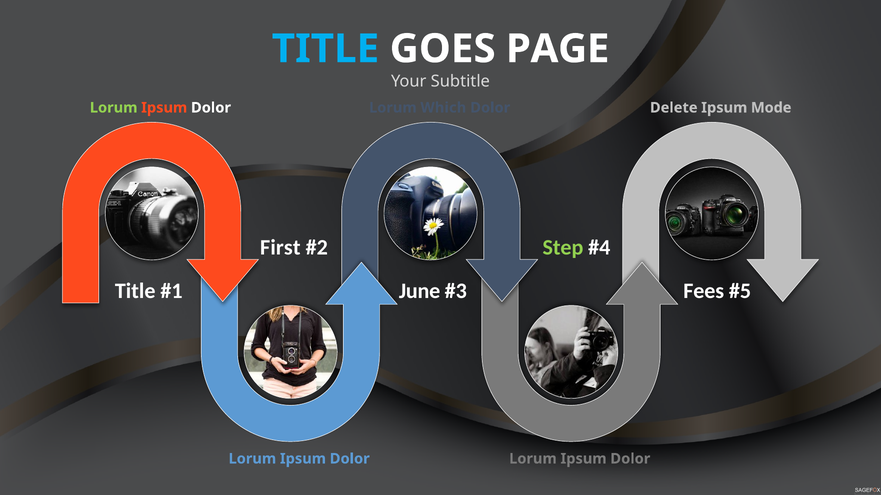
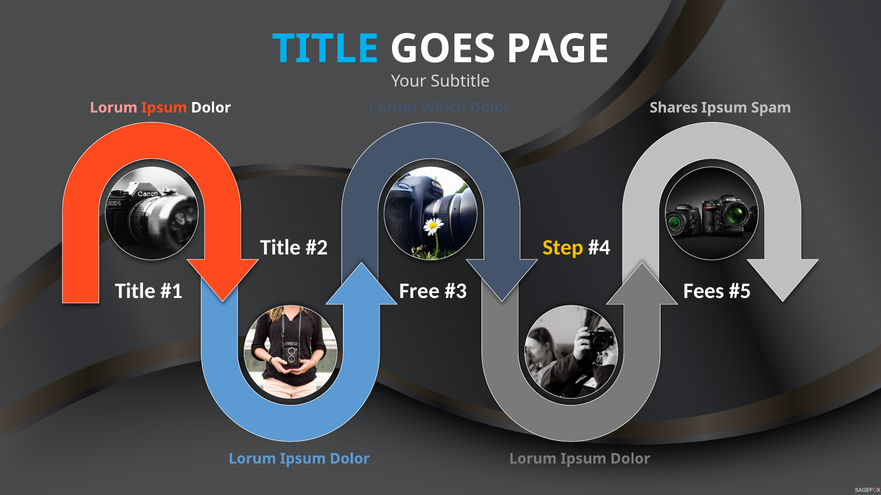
Lorum at (114, 108) colour: light green -> pink
Delete: Delete -> Shares
Mode: Mode -> Spam
First at (280, 248): First -> Title
Step colour: light green -> yellow
June: June -> Free
